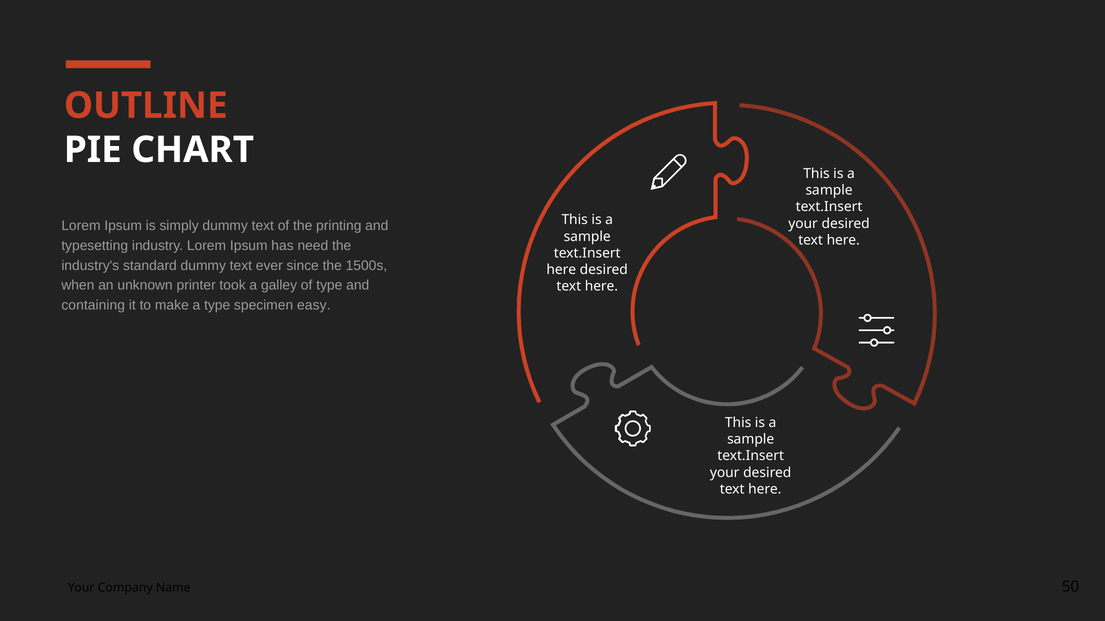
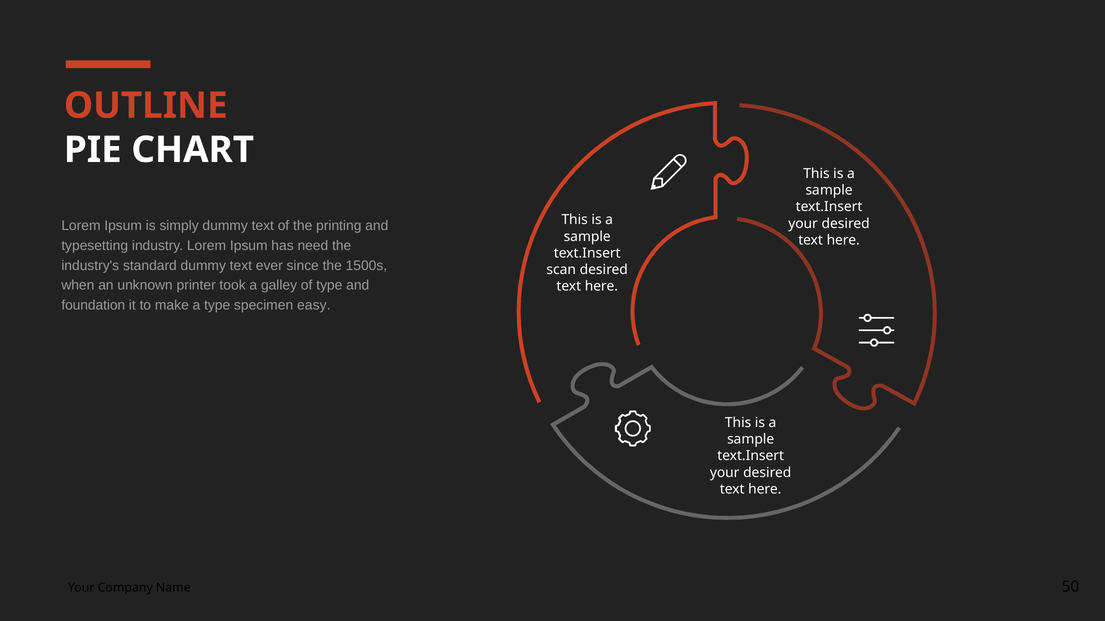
here at (561, 270): here -> scan
containing: containing -> foundation
